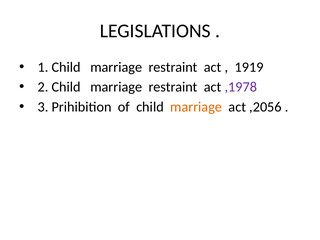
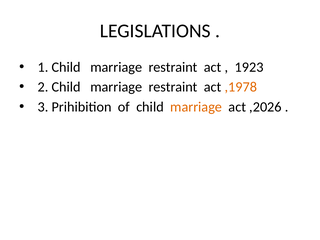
1919: 1919 -> 1923
,1978 colour: purple -> orange
,2056: ,2056 -> ,2026
